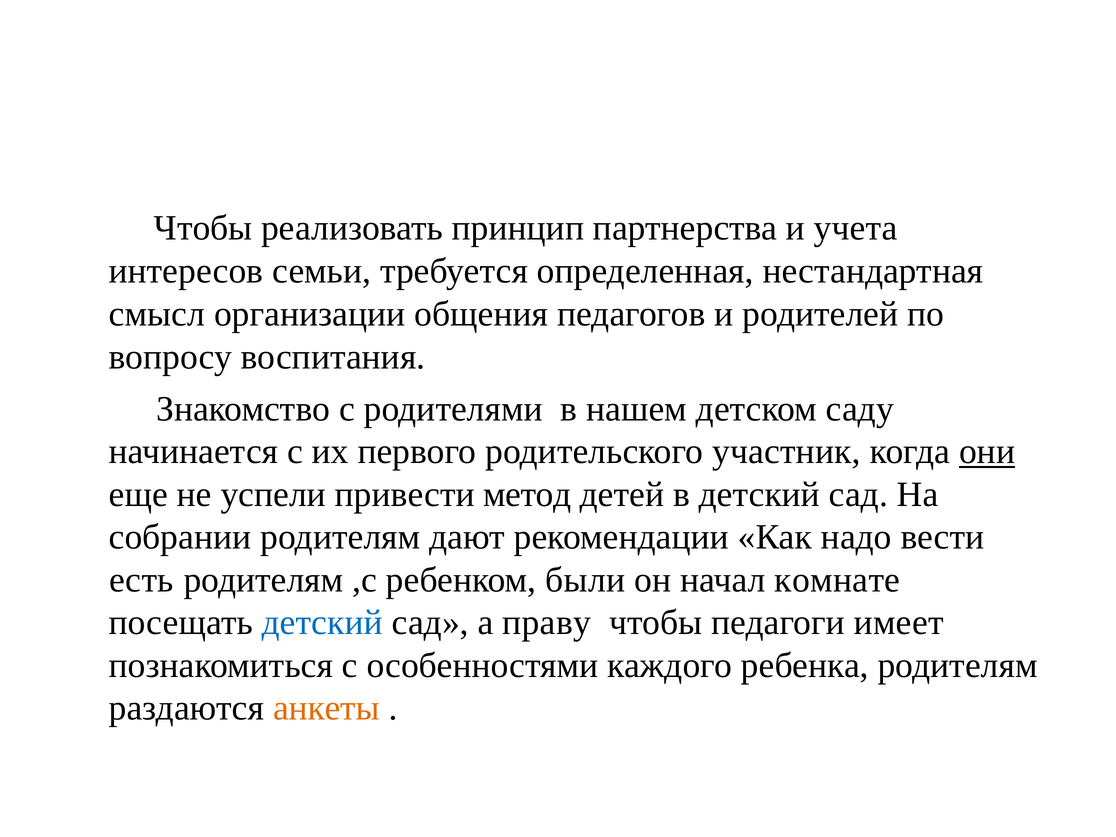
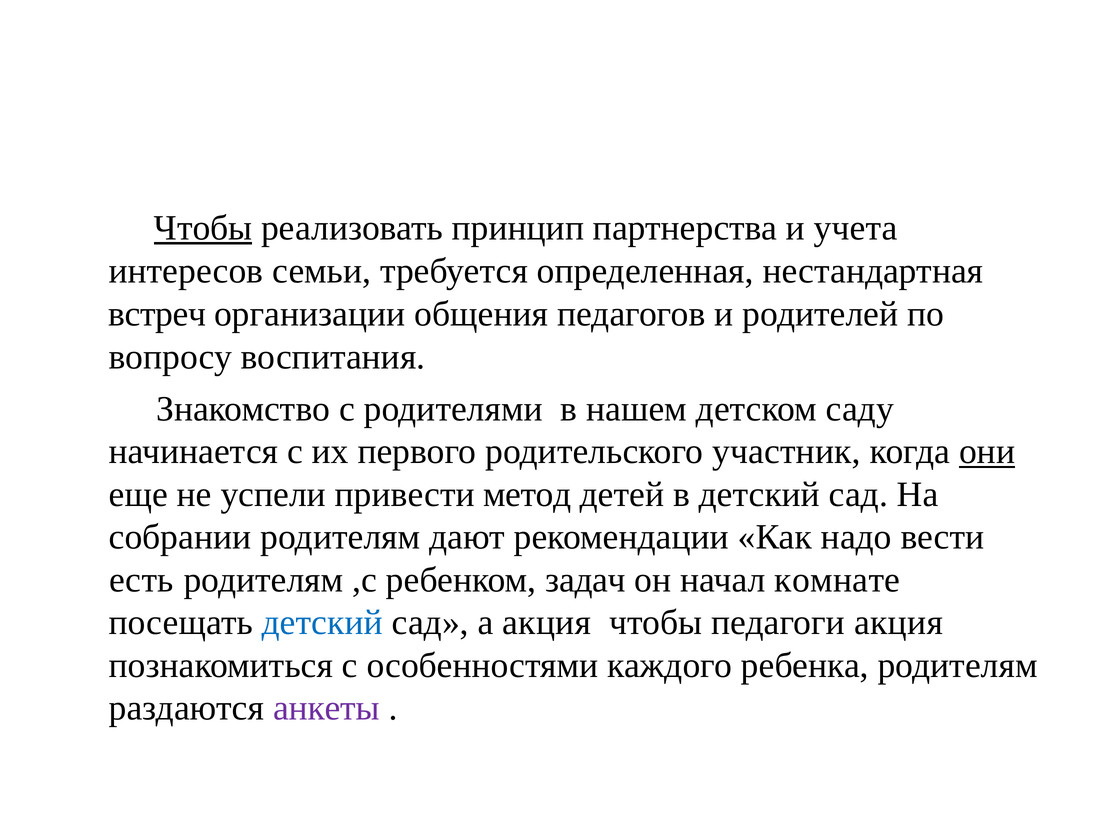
Чтобы at (203, 228) underline: none -> present
смысл: смысл -> встреч
были: были -> задач
а праву: праву -> акция
педагоги имеет: имеет -> акция
анкеты colour: orange -> purple
